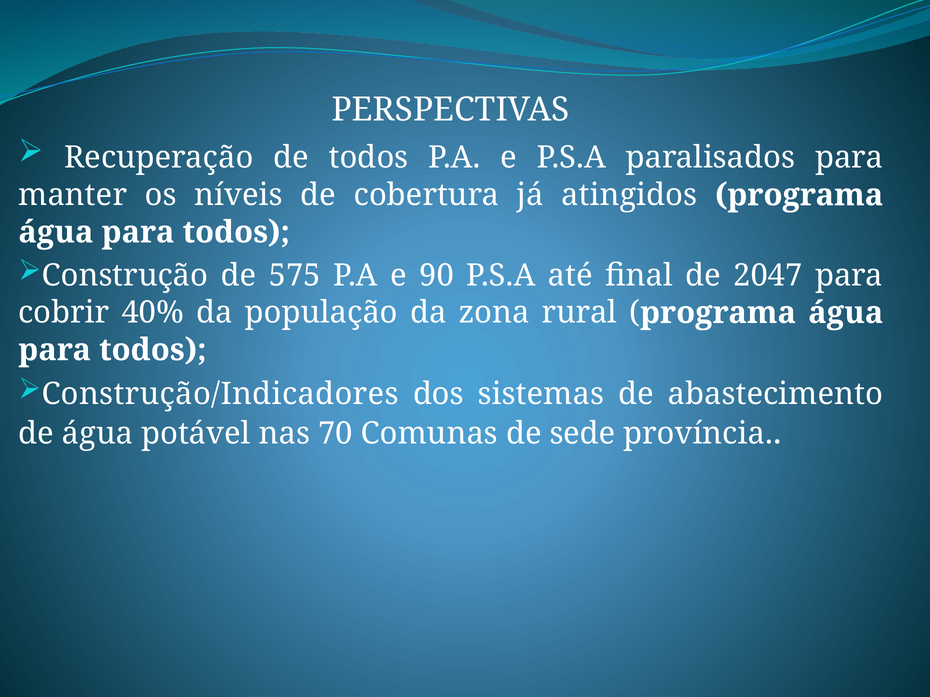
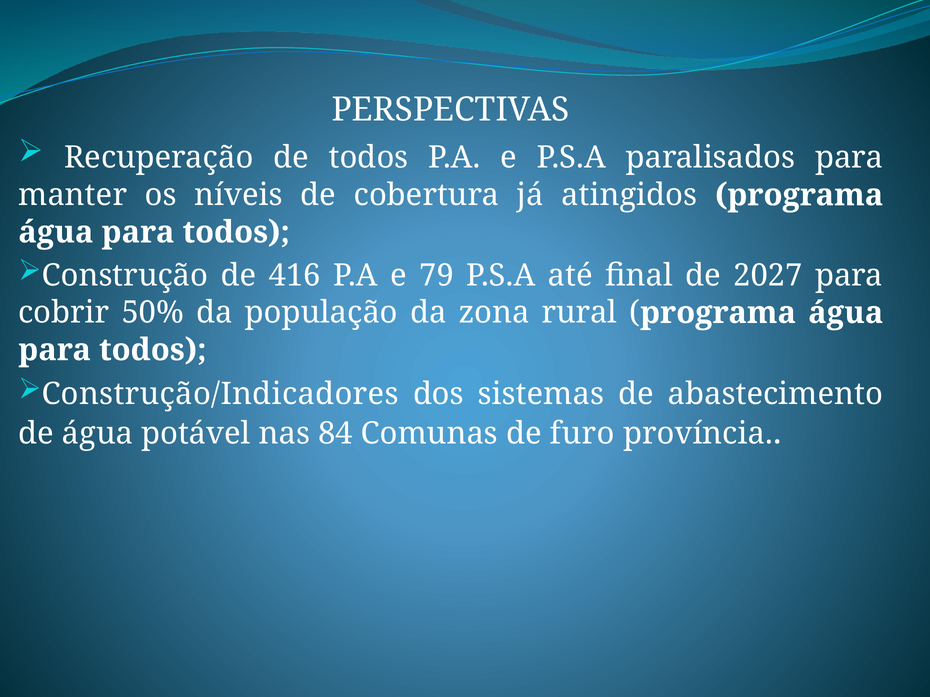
575: 575 -> 416
90: 90 -> 79
2047: 2047 -> 2027
40%: 40% -> 50%
70: 70 -> 84
sede: sede -> furo
